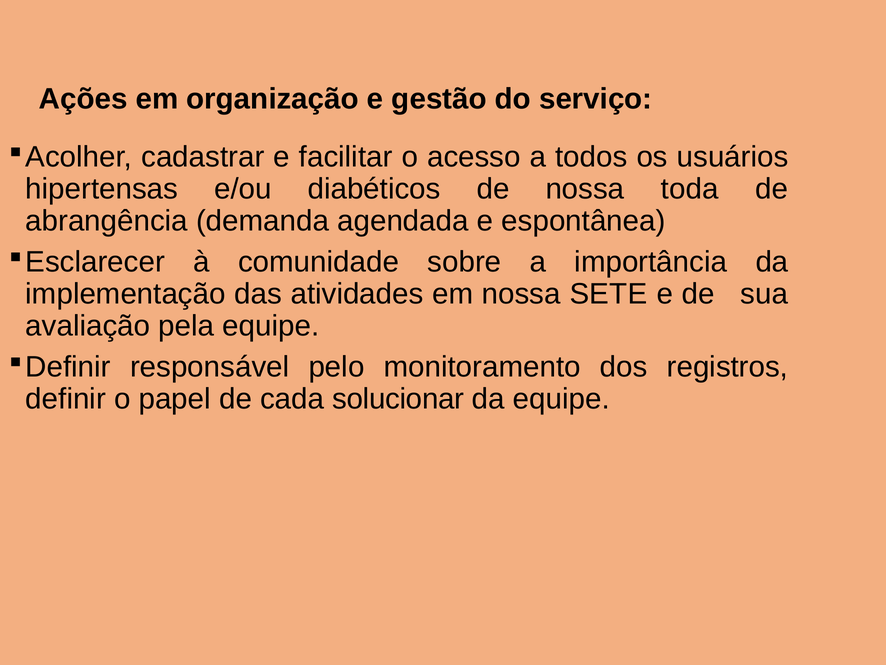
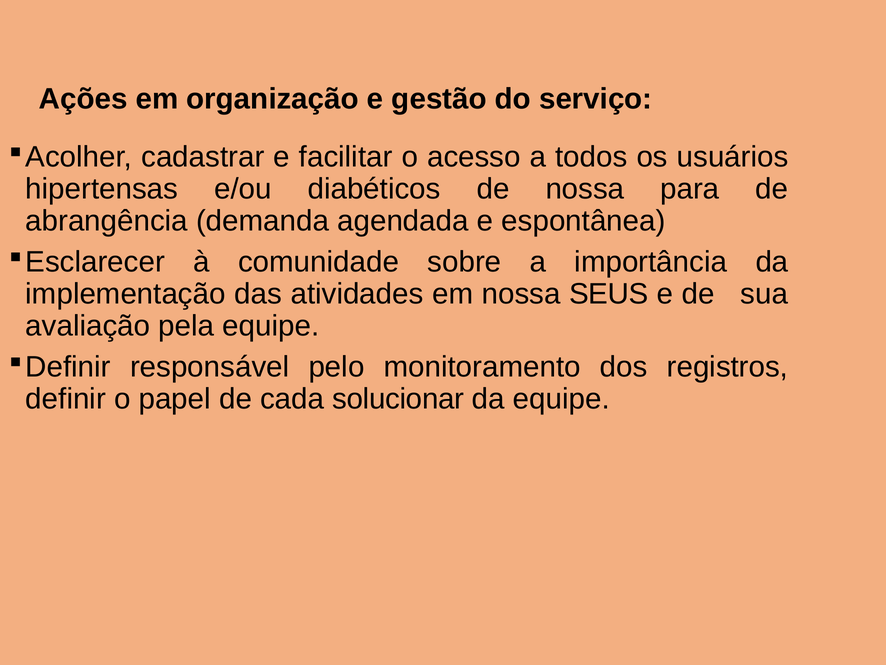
toda: toda -> para
SETE: SETE -> SEUS
